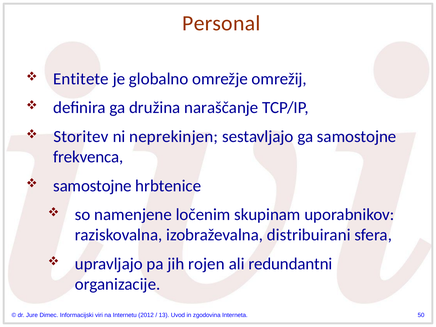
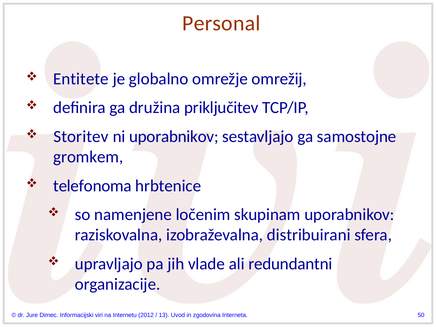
naraščanje: naraščanje -> priključitev
ni neprekinjen: neprekinjen -> uporabnikov
frekvenca: frekvenca -> gromkem
samostojne at (92, 186): samostojne -> telefonoma
rojen: rojen -> vlade
